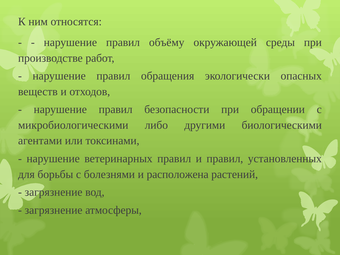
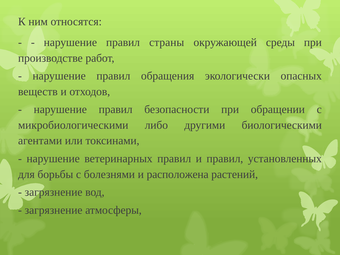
объёму: объёму -> страны
